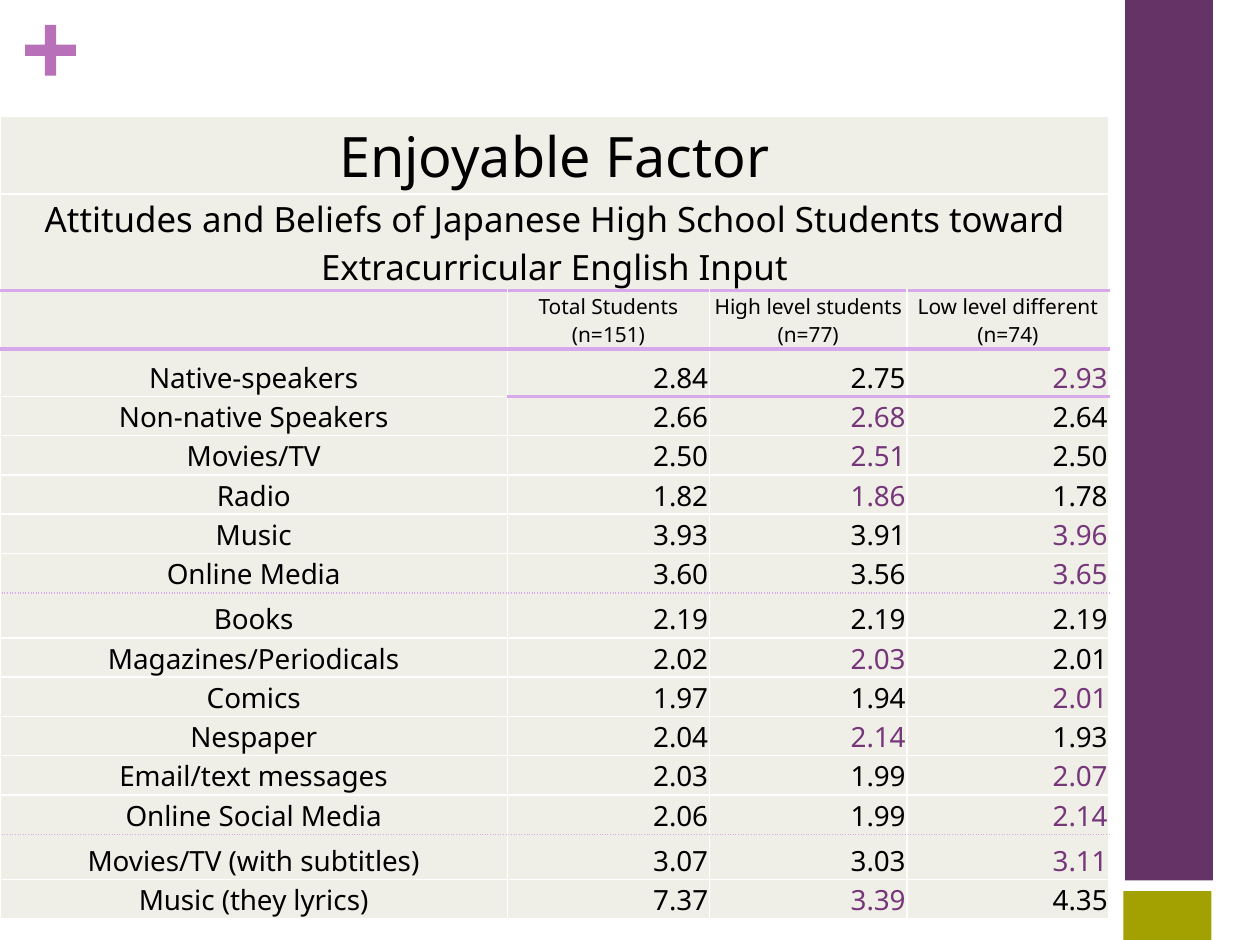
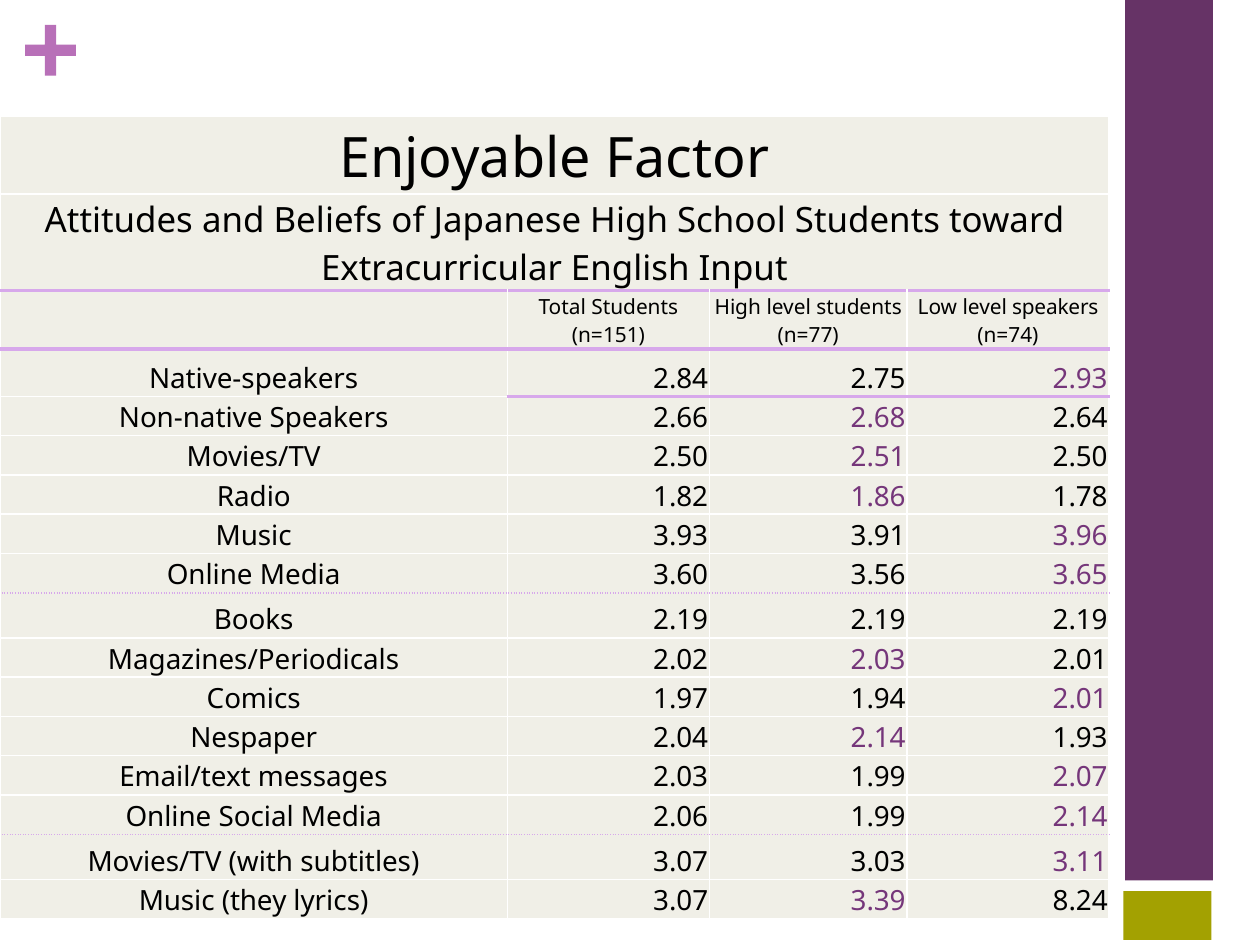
level different: different -> speakers
lyrics 7.37: 7.37 -> 3.07
4.35: 4.35 -> 8.24
